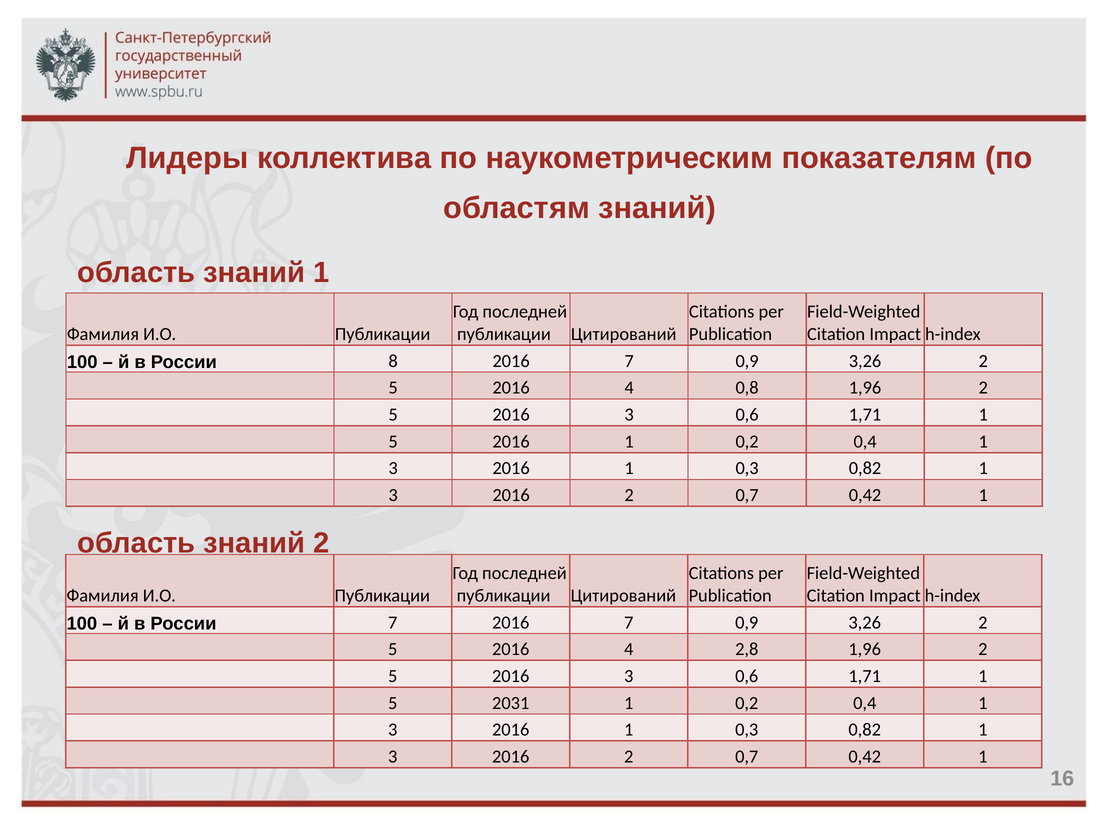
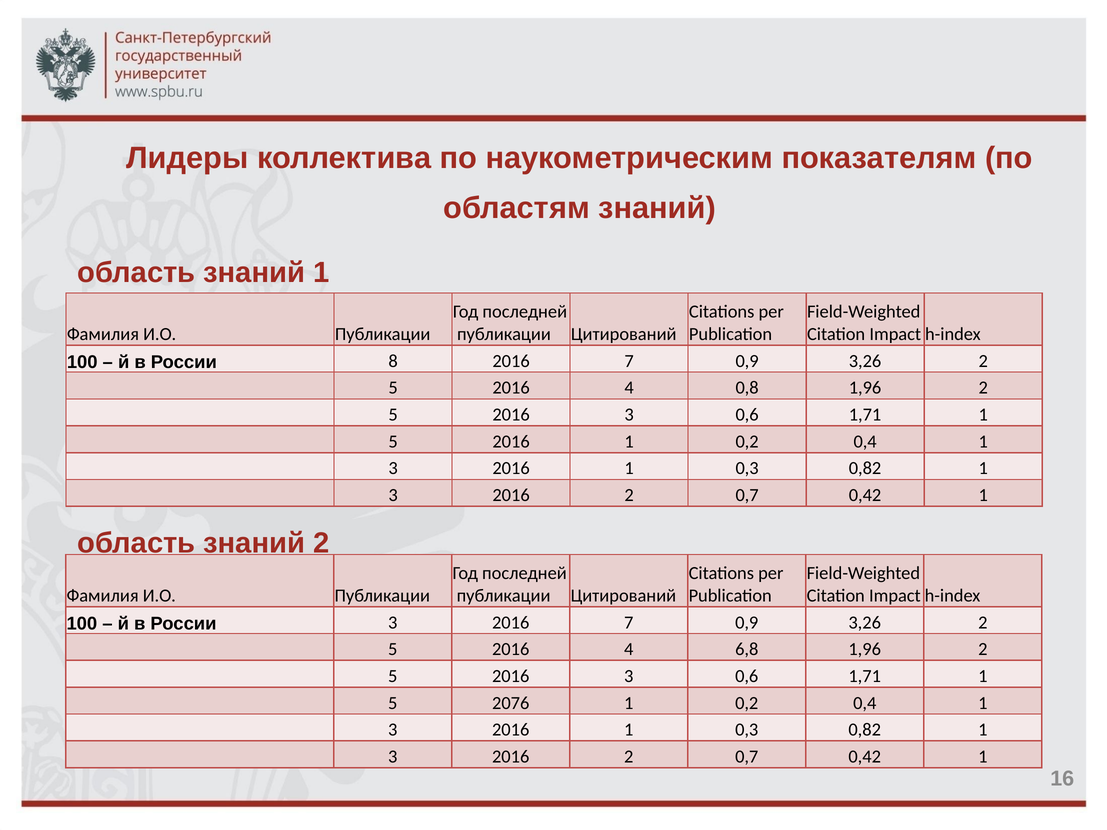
России 7: 7 -> 3
2,8: 2,8 -> 6,8
2031: 2031 -> 2076
